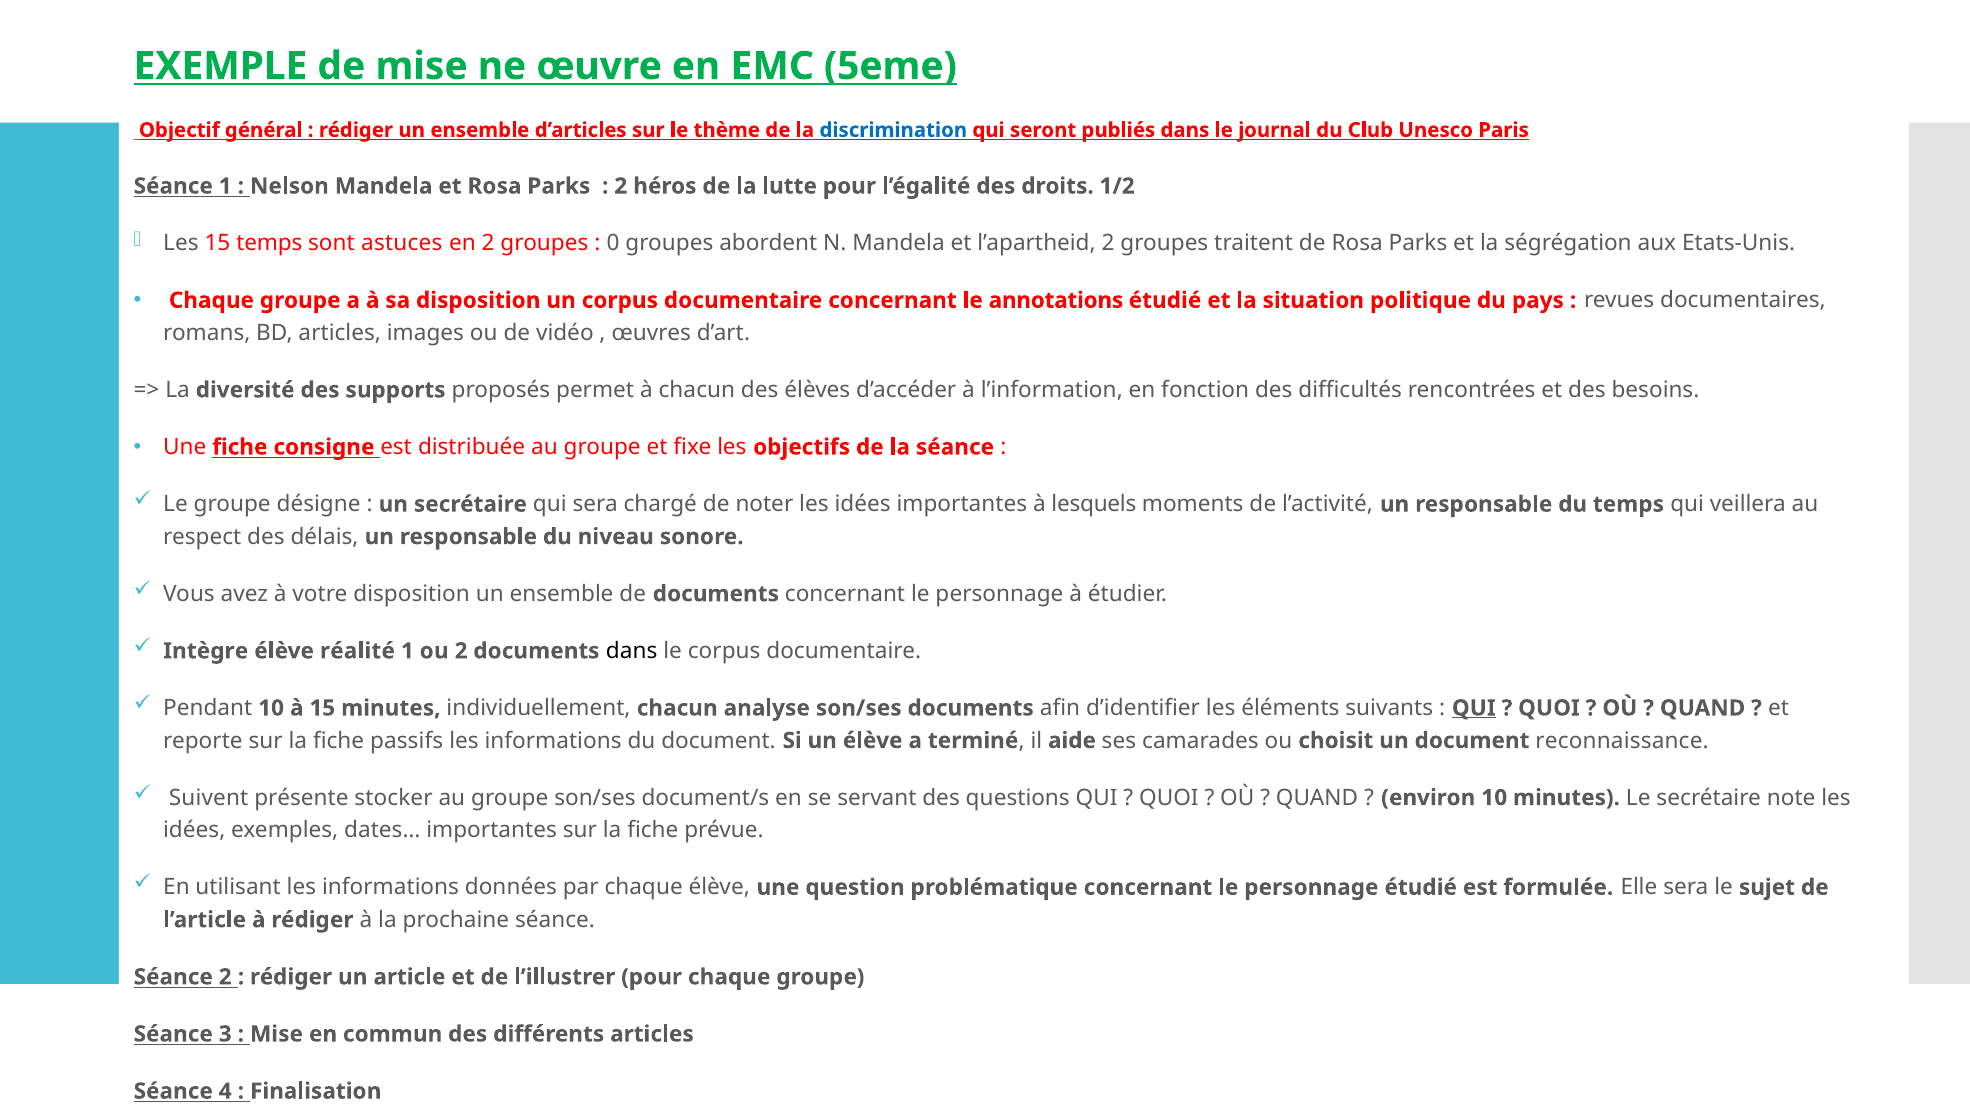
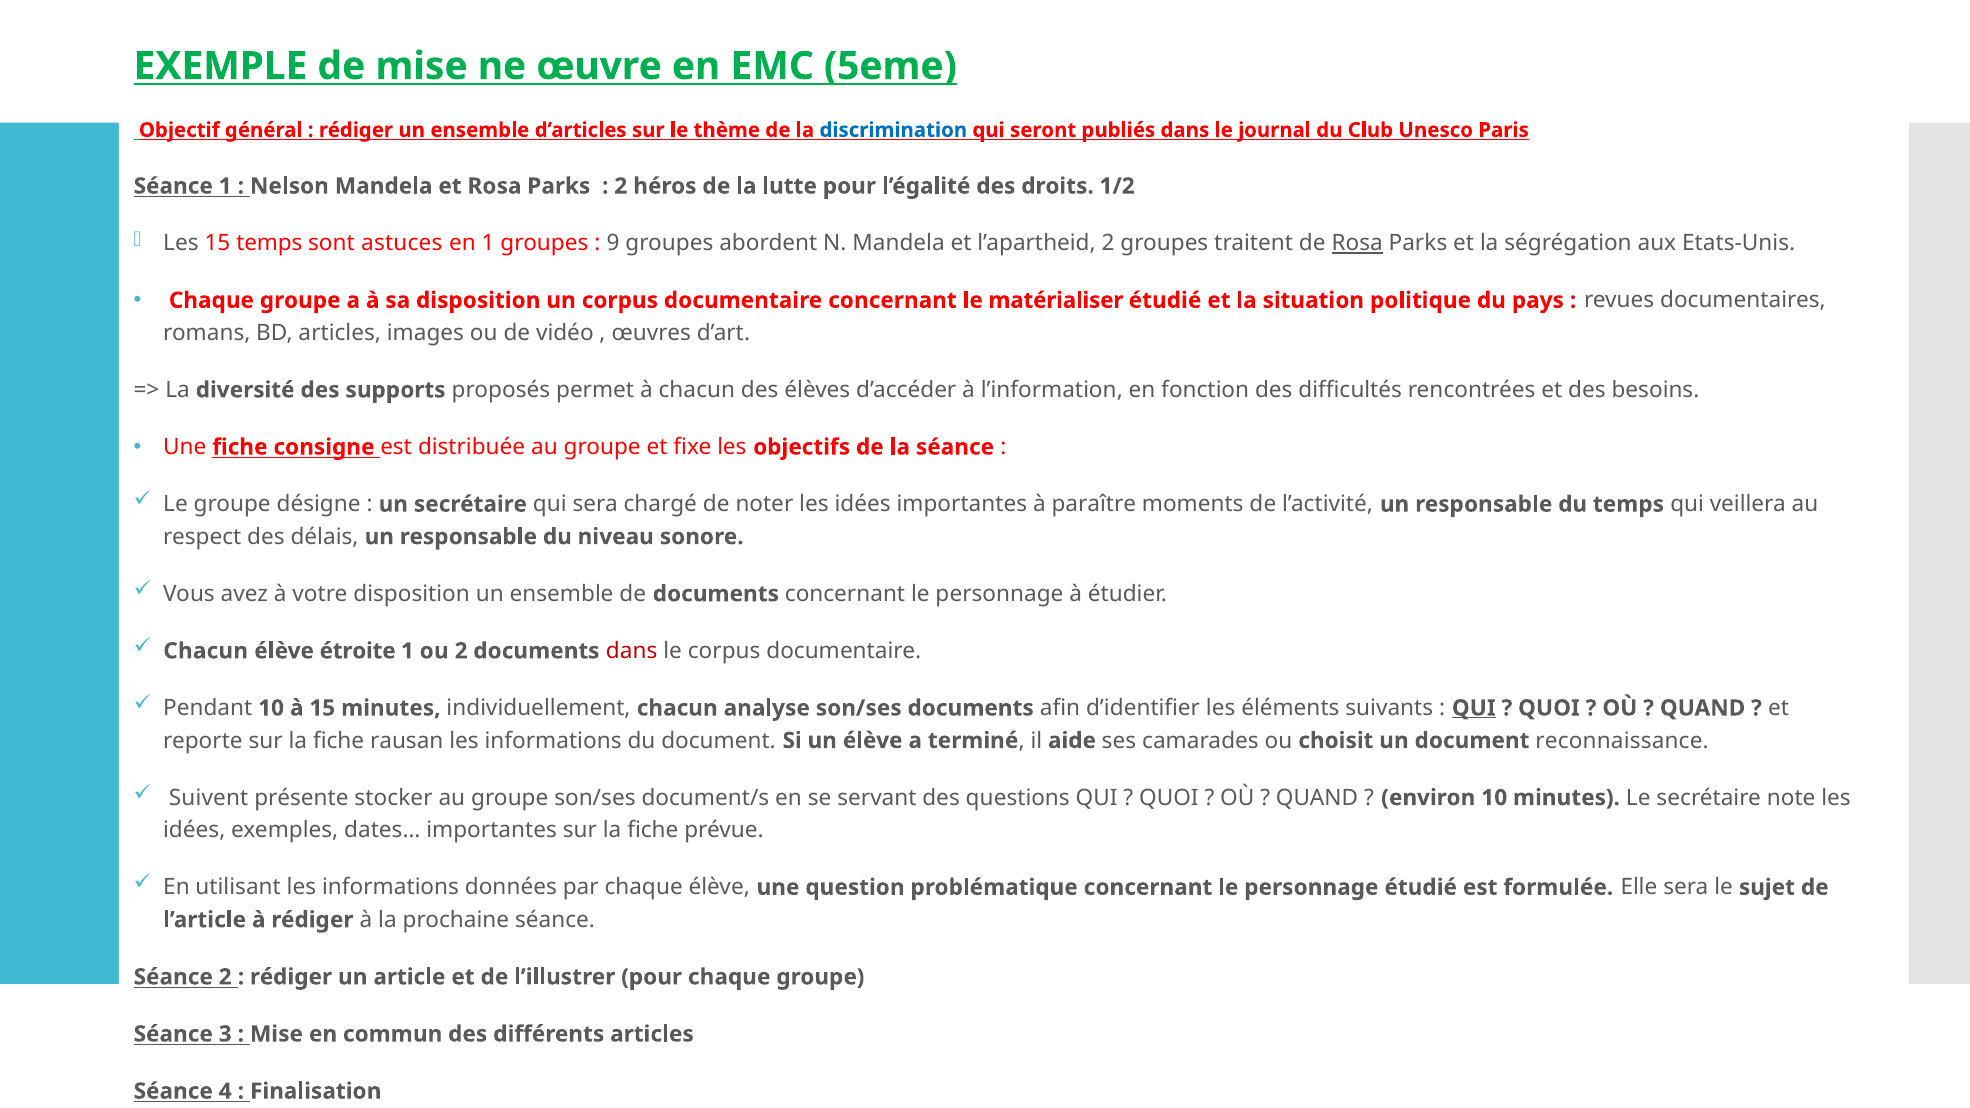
en 2: 2 -> 1
0: 0 -> 9
Rosa at (1357, 243) underline: none -> present
annotations: annotations -> matérialiser
lesquels: lesquels -> paraître
Intègre at (206, 651): Intègre -> Chacun
réalité: réalité -> étroite
dans at (632, 651) colour: black -> red
passifs: passifs -> rausan
